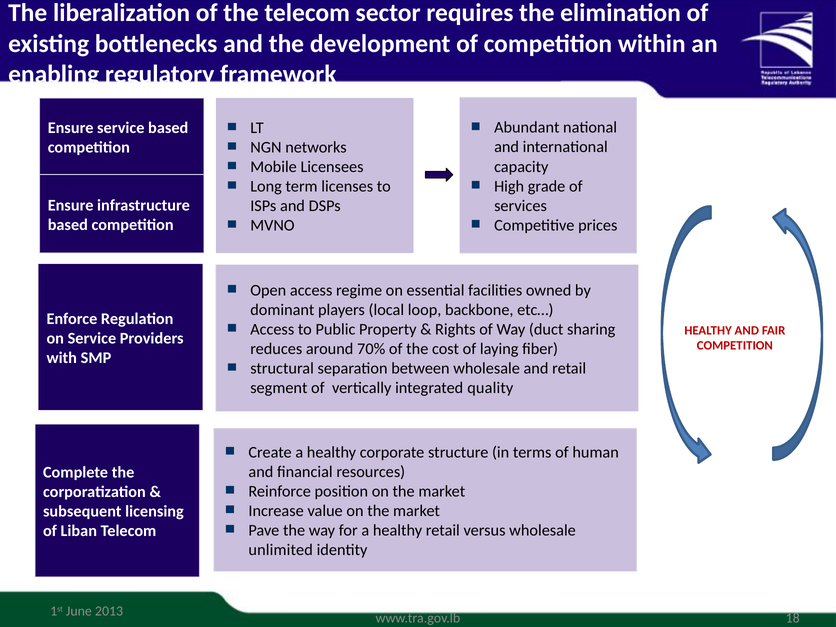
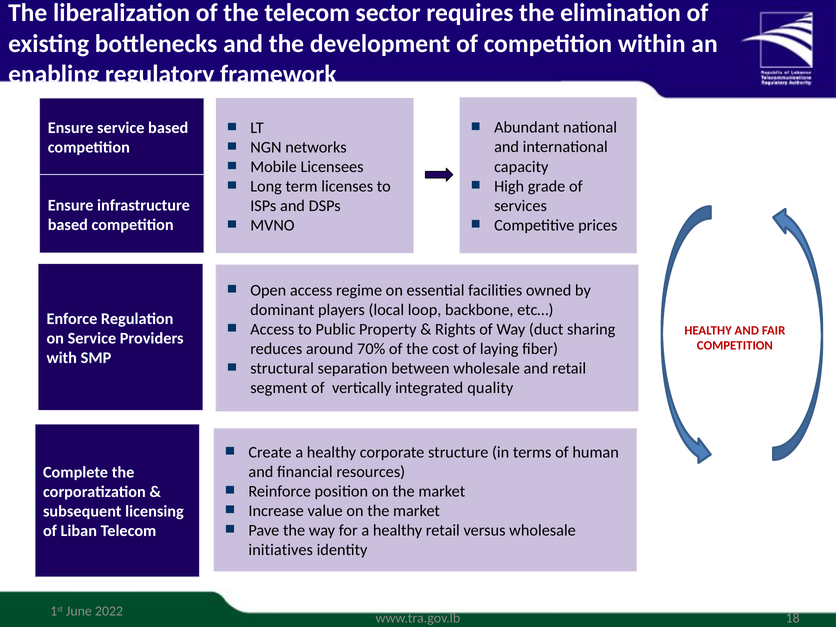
unlimited: unlimited -> initiatives
2013: 2013 -> 2022
